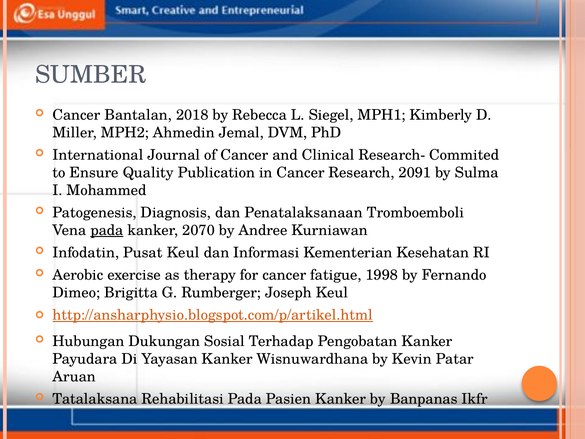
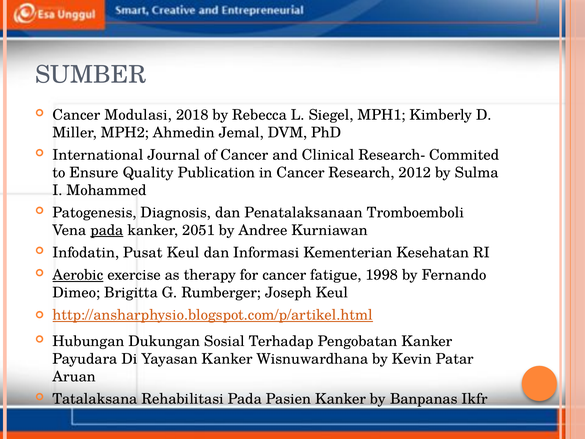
Bantalan: Bantalan -> Modulasi
2091: 2091 -> 2012
2070: 2070 -> 2051
Aerobic underline: none -> present
